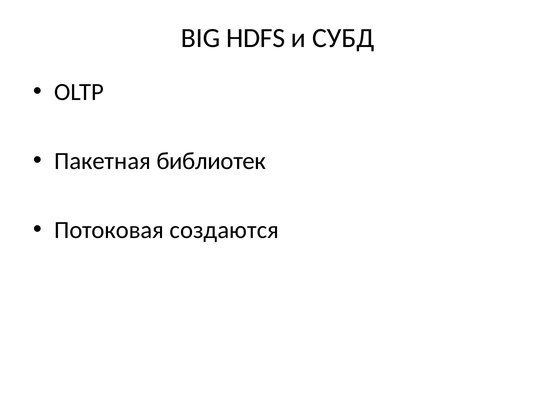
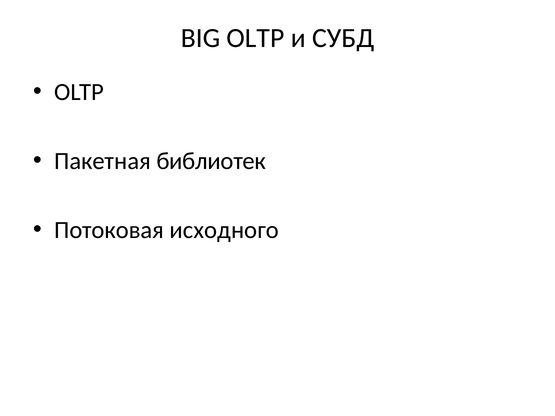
BIG HDFS: HDFS -> OLTP
создаются: создаются -> исходного
